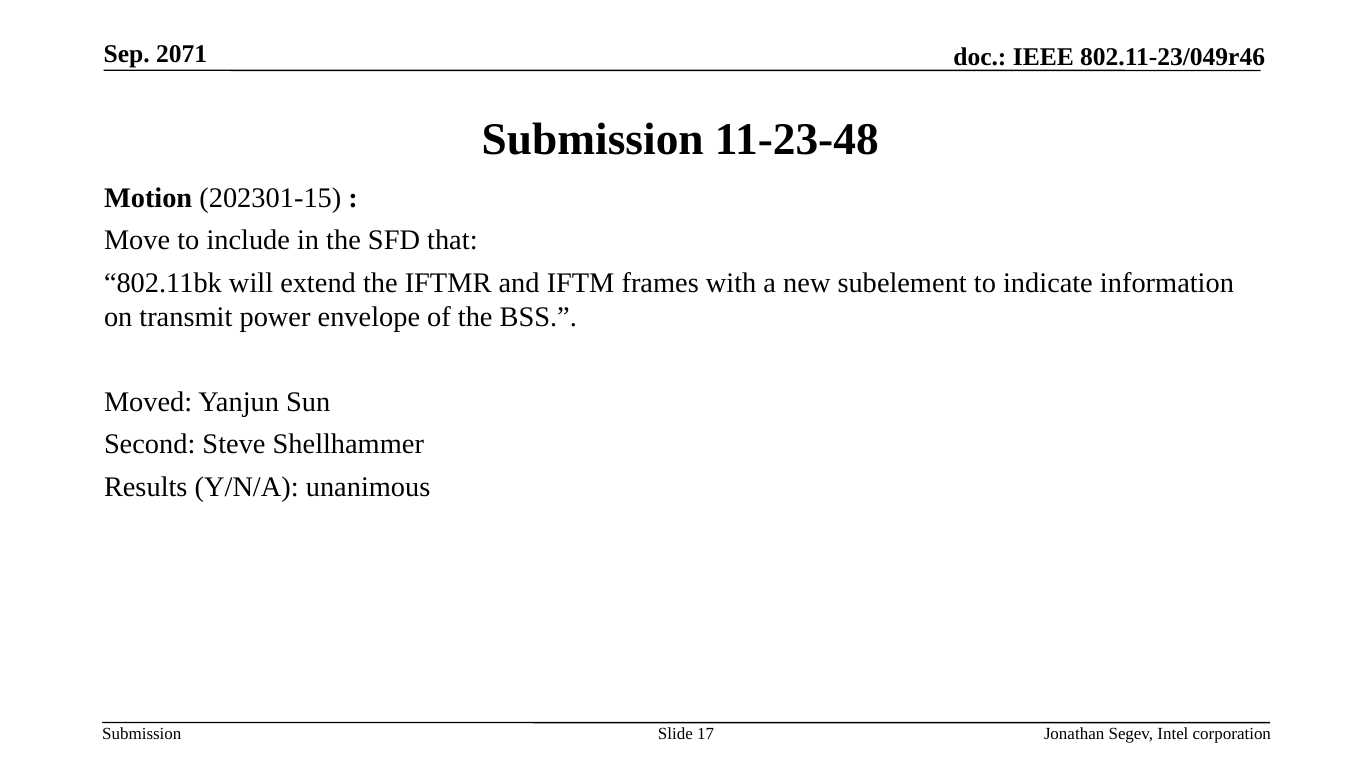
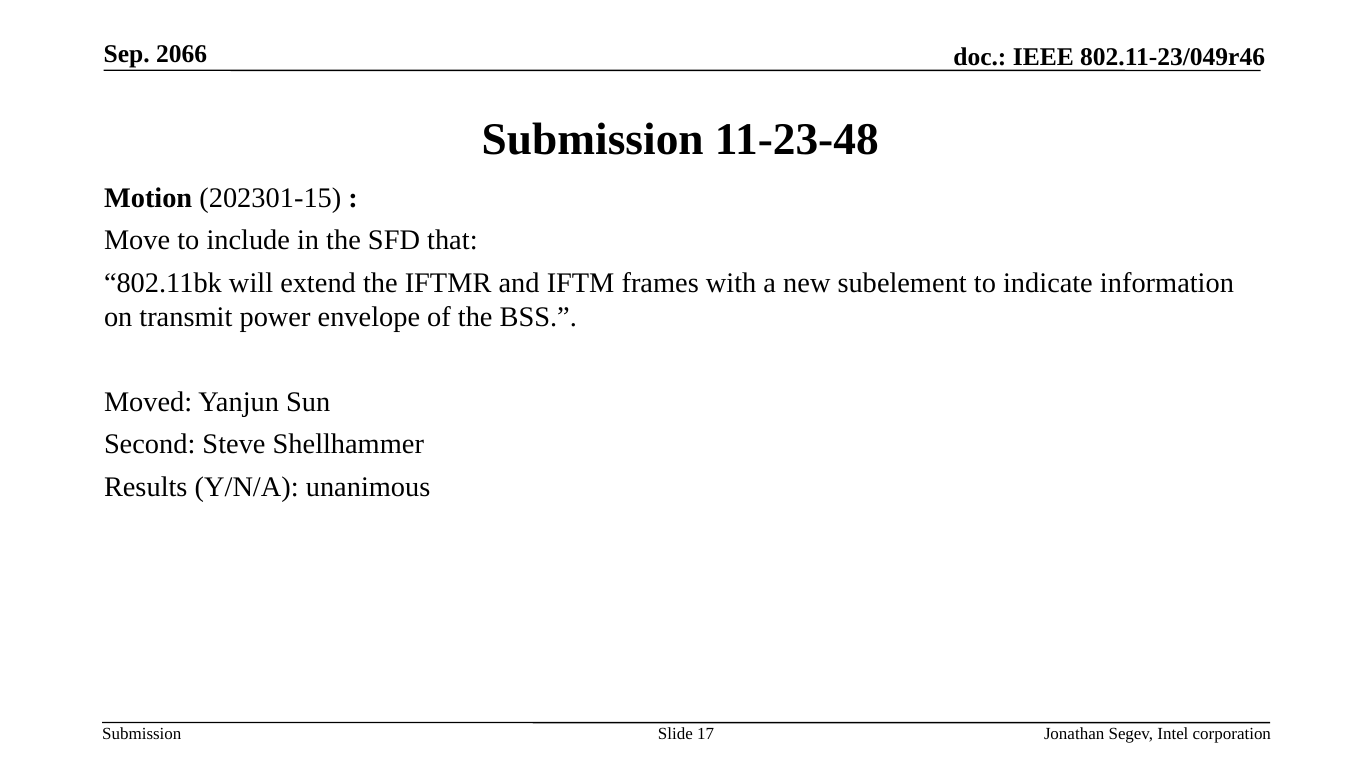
2071: 2071 -> 2066
